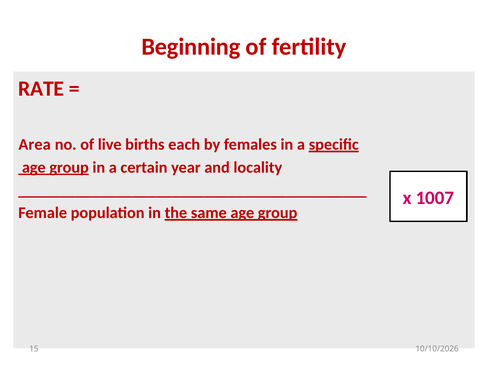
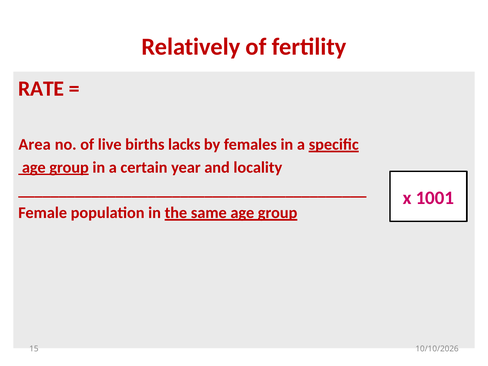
Beginning: Beginning -> Relatively
each: each -> lacks
1007: 1007 -> 1001
